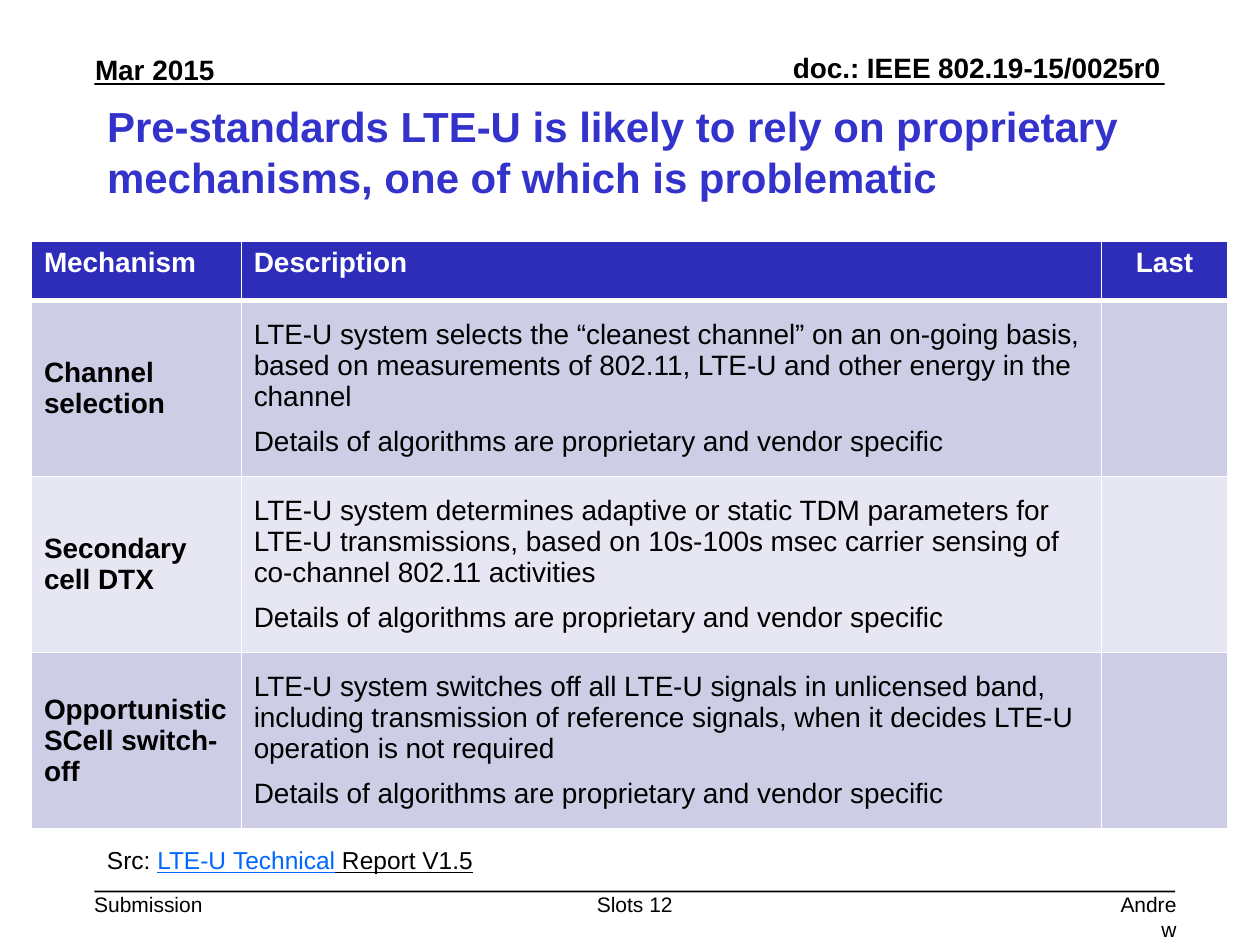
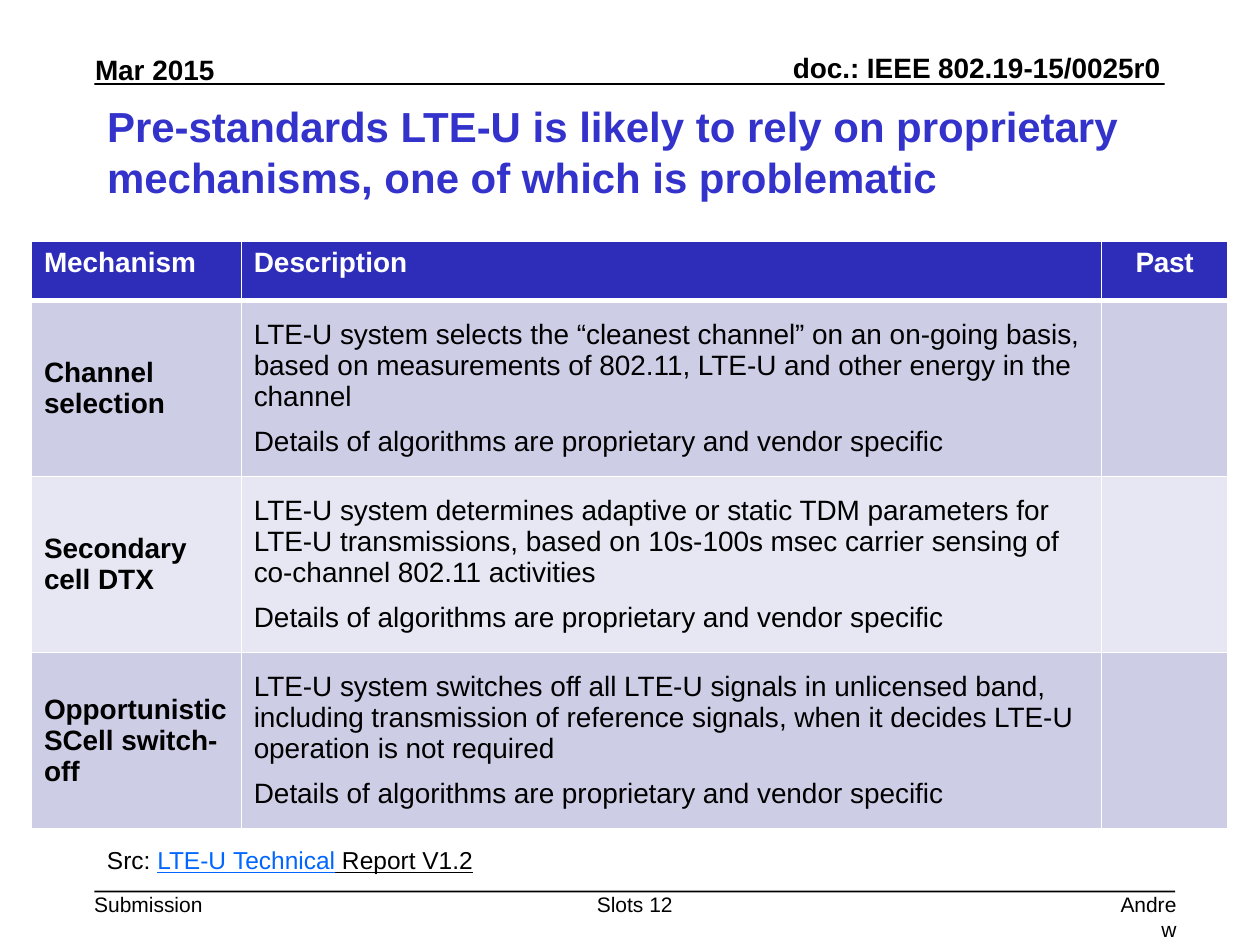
Last: Last -> Past
V1.5: V1.5 -> V1.2
